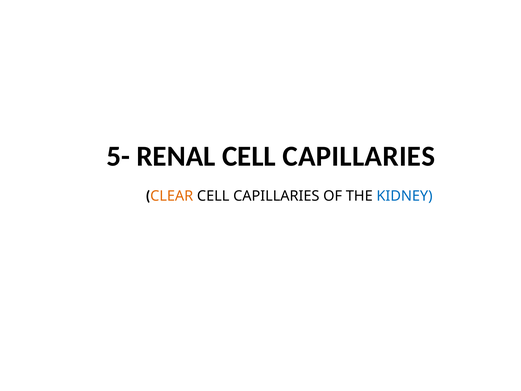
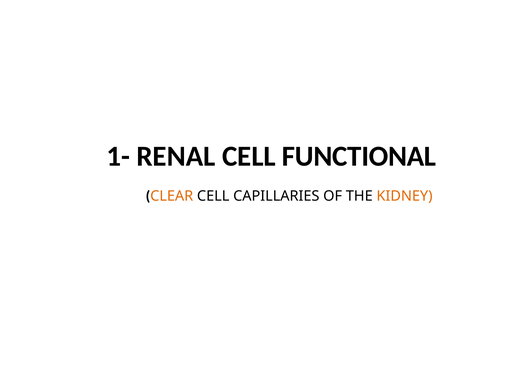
5-: 5- -> 1-
RENAL CELL CAPILLARIES: CAPILLARIES -> FUNCTIONAL
KIDNEY colour: blue -> orange
